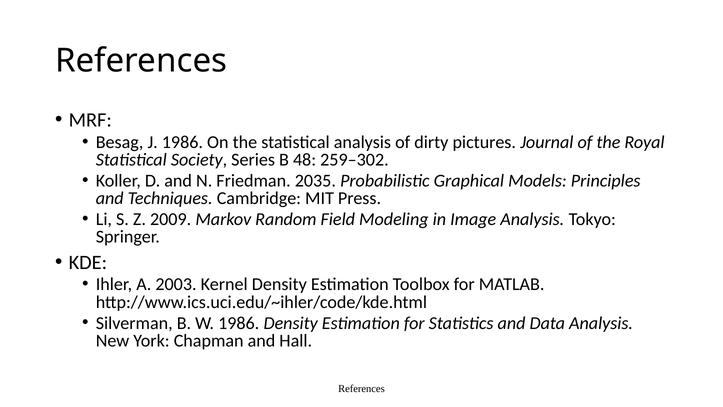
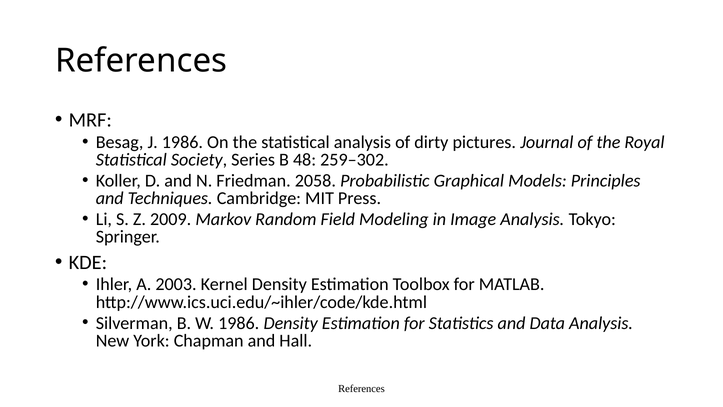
2035: 2035 -> 2058
